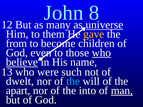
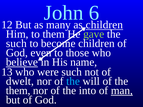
8: 8 -> 6
universe at (104, 25): universe -> children
gave colour: yellow -> light green
from at (16, 43): from -> such
who at (101, 53) underline: present -> none
apart at (18, 91): apart -> them
